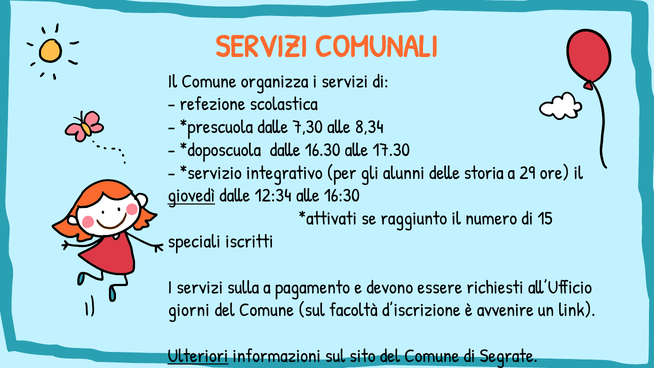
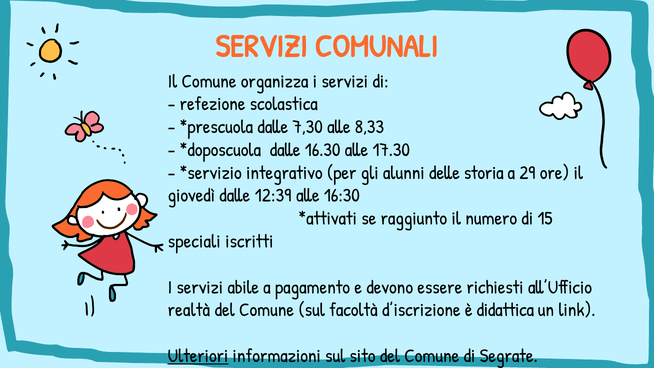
8,34: 8,34 -> 8,33
giovedì underline: present -> none
12:34: 12:34 -> 12:39
sulla: sulla -> abile
giorni: giorni -> realtà
avvenire: avvenire -> didattica
